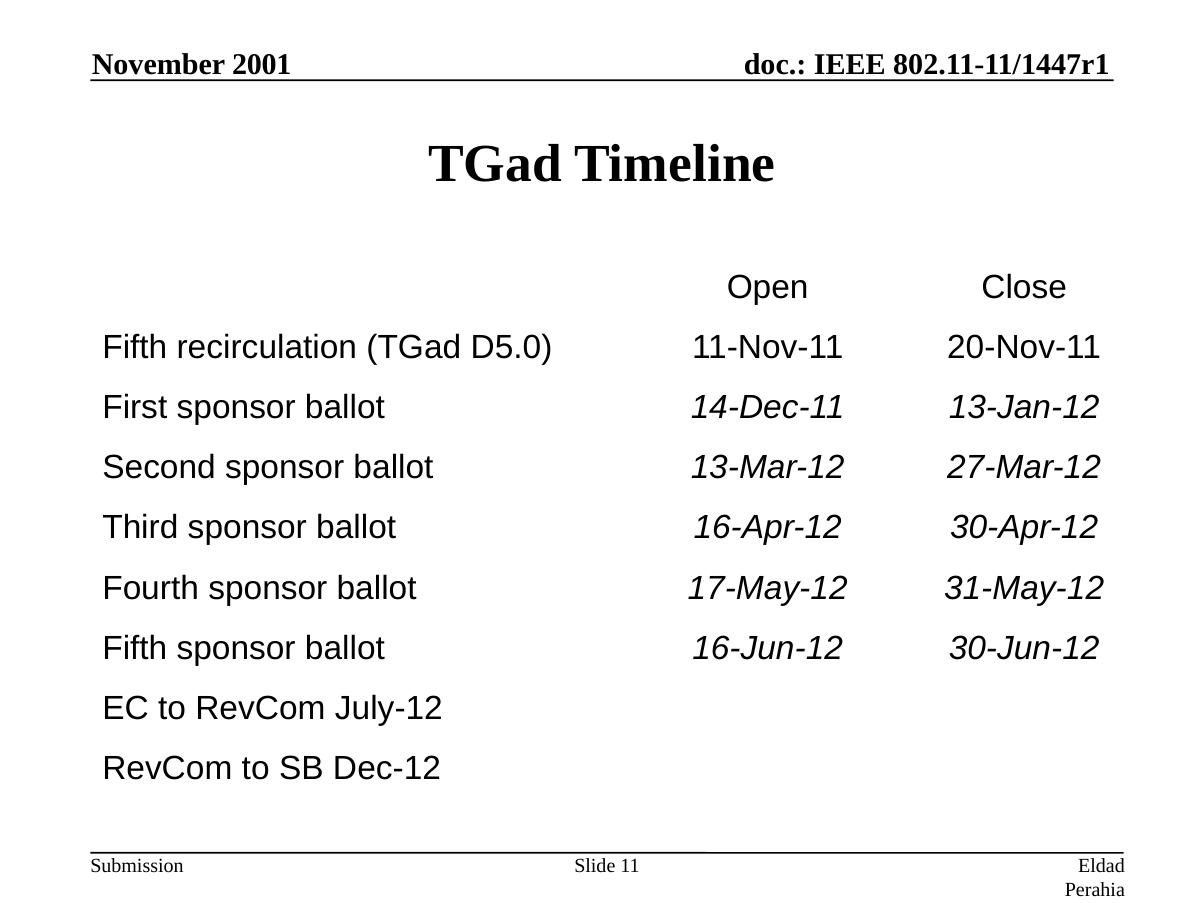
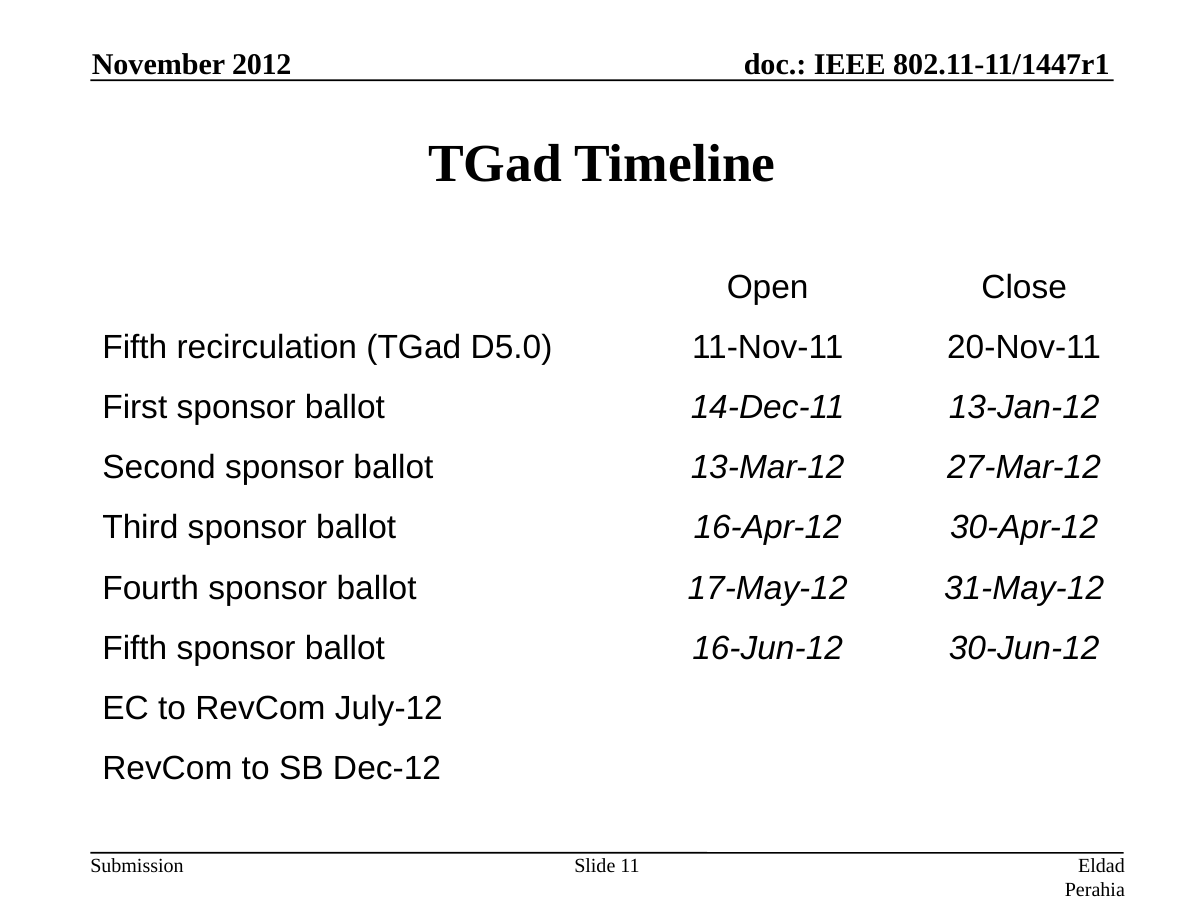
2001: 2001 -> 2012
